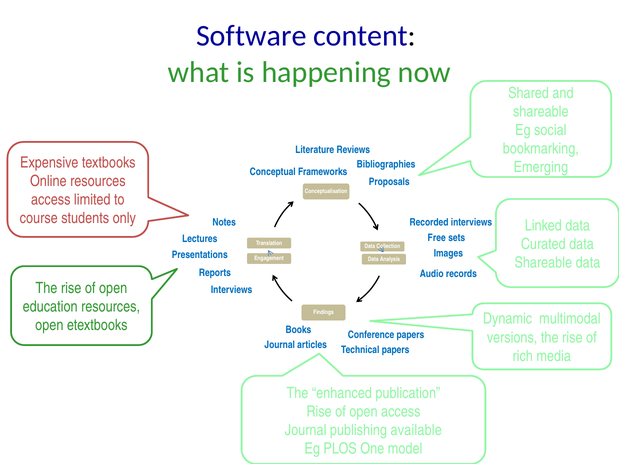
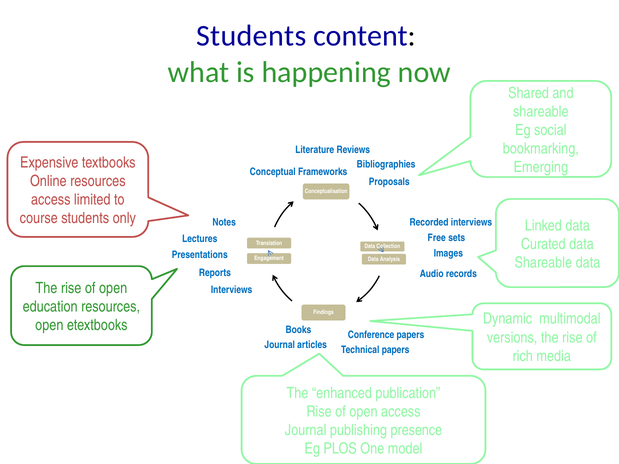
Software at (251, 36): Software -> Students
available: available -> presence
